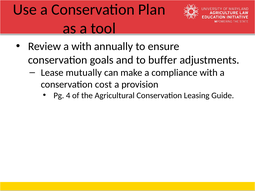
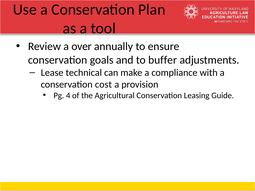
a with: with -> over
mutually: mutually -> technical
